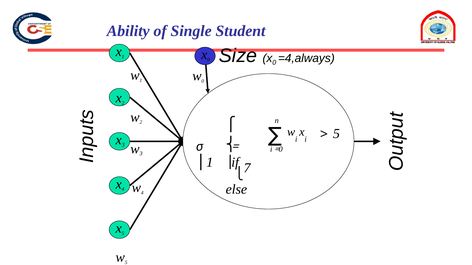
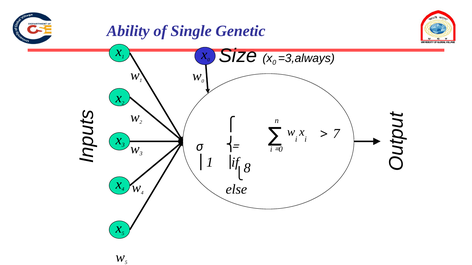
Student: Student -> Genetic
=4,always: =4,always -> =3,always
5 at (336, 134): 5 -> 7
7: 7 -> 8
